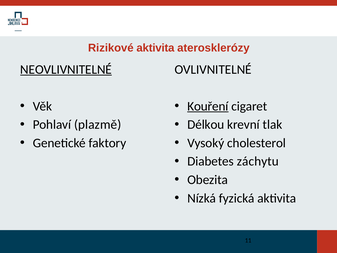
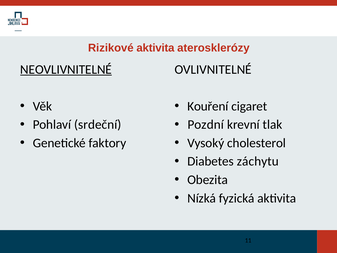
Kouření underline: present -> none
plazmě: plazmě -> srdeční
Délkou: Délkou -> Pozdní
